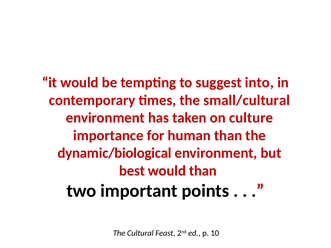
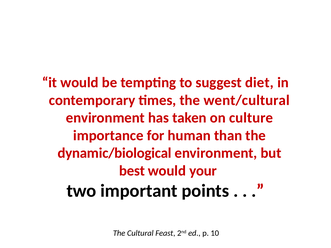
into: into -> diet
small/cultural: small/cultural -> went/cultural
would than: than -> your
